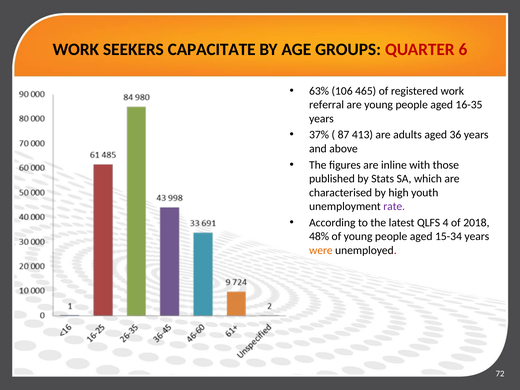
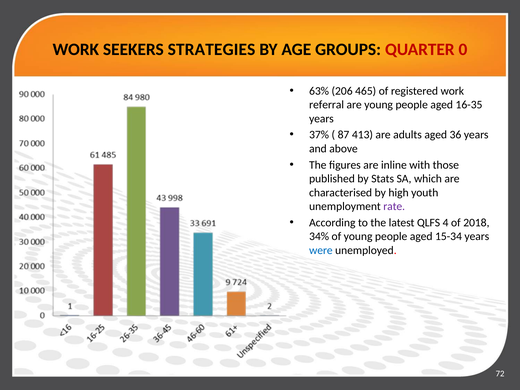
CAPACITATE: CAPACITATE -> STRATEGIES
6: 6 -> 0
106: 106 -> 206
48%: 48% -> 34%
were colour: orange -> blue
